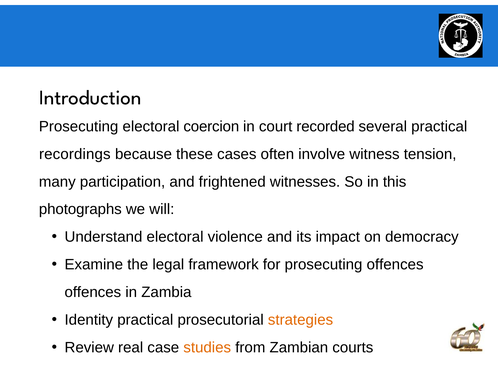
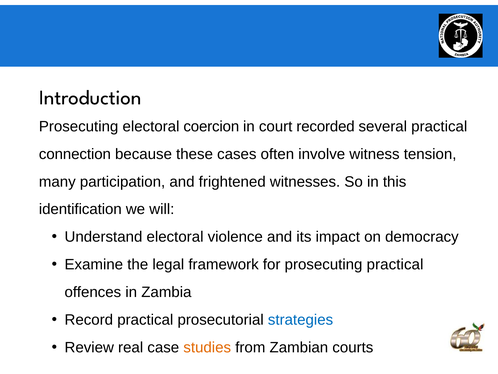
recordings: recordings -> connection
photographs: photographs -> identification
prosecuting offences: offences -> practical
Identity: Identity -> Record
strategies colour: orange -> blue
